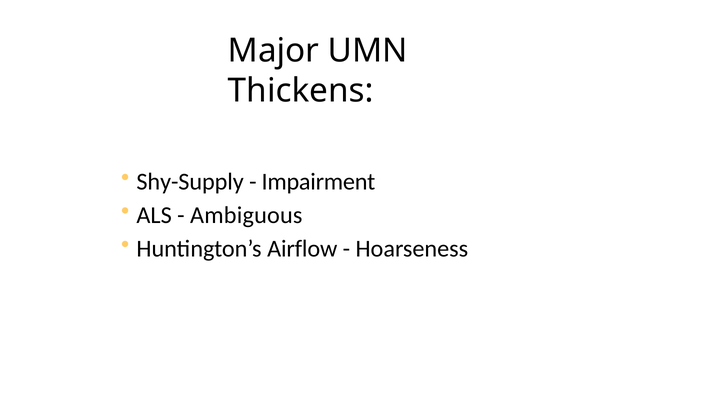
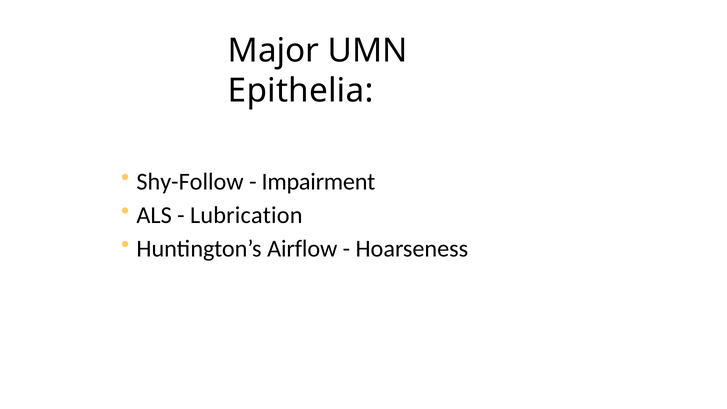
Thickens: Thickens -> Epithelia
Shy-Supply: Shy-Supply -> Shy-Follow
Ambiguous: Ambiguous -> Lubrication
